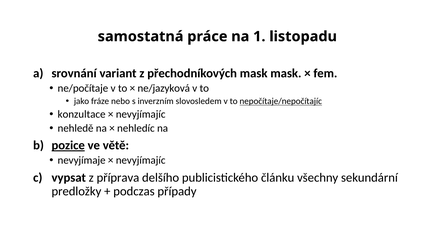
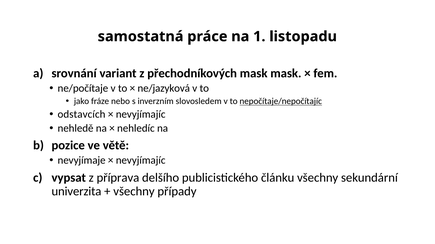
konzultace: konzultace -> odstavcích
pozice underline: present -> none
predložky: predložky -> univerzita
podczas at (134, 192): podczas -> všechny
